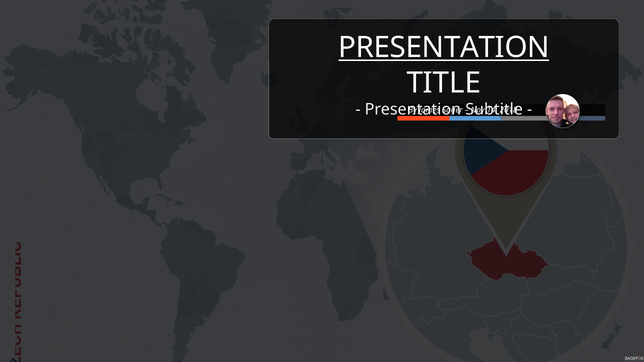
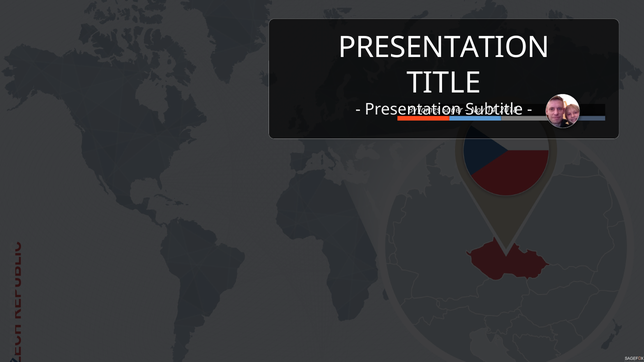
PRESENTATION at (444, 48) underline: present -> none
